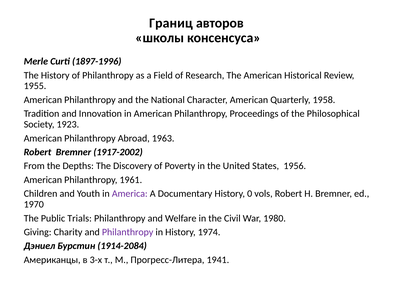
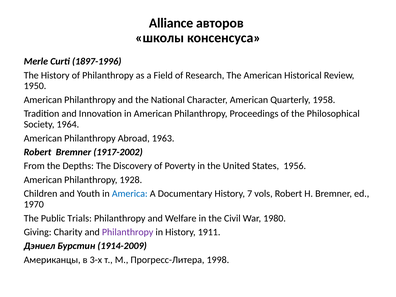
Границ: Границ -> Alliance
1955: 1955 -> 1950
1923: 1923 -> 1964
1961: 1961 -> 1928
America colour: purple -> blue
0: 0 -> 7
1974: 1974 -> 1911
1914-2084: 1914-2084 -> 1914-2009
1941: 1941 -> 1998
